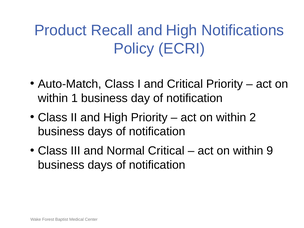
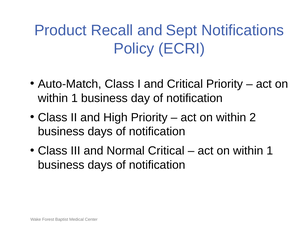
Recall and High: High -> Sept
9 at (270, 151): 9 -> 1
